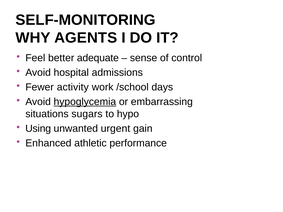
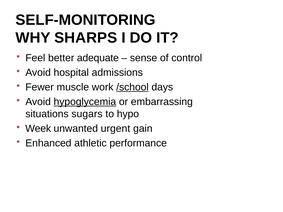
AGENTS: AGENTS -> SHARPS
activity: activity -> muscle
/school underline: none -> present
Using: Using -> Week
